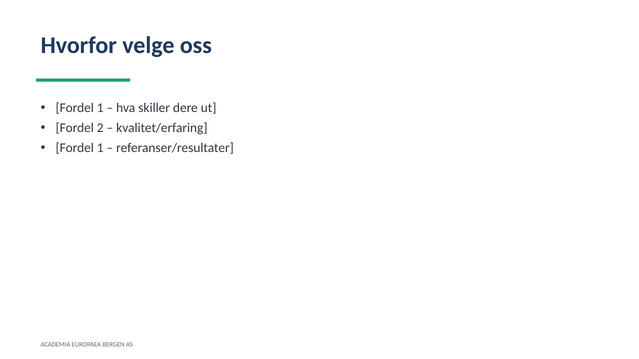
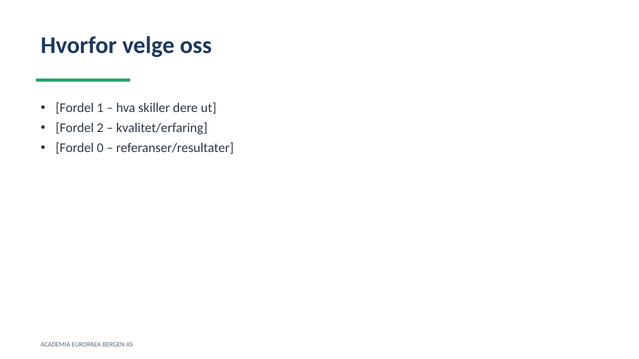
1 at (100, 148): 1 -> 0
